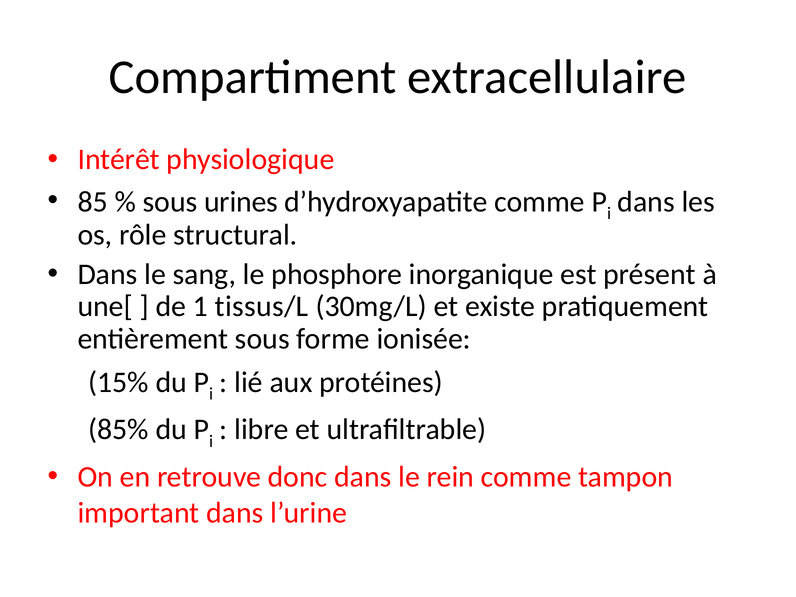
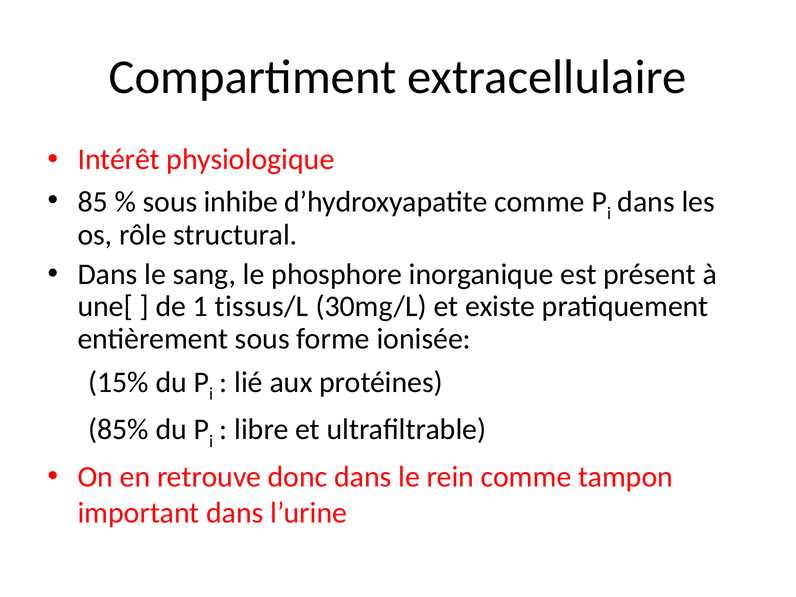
urines: urines -> inhibe
